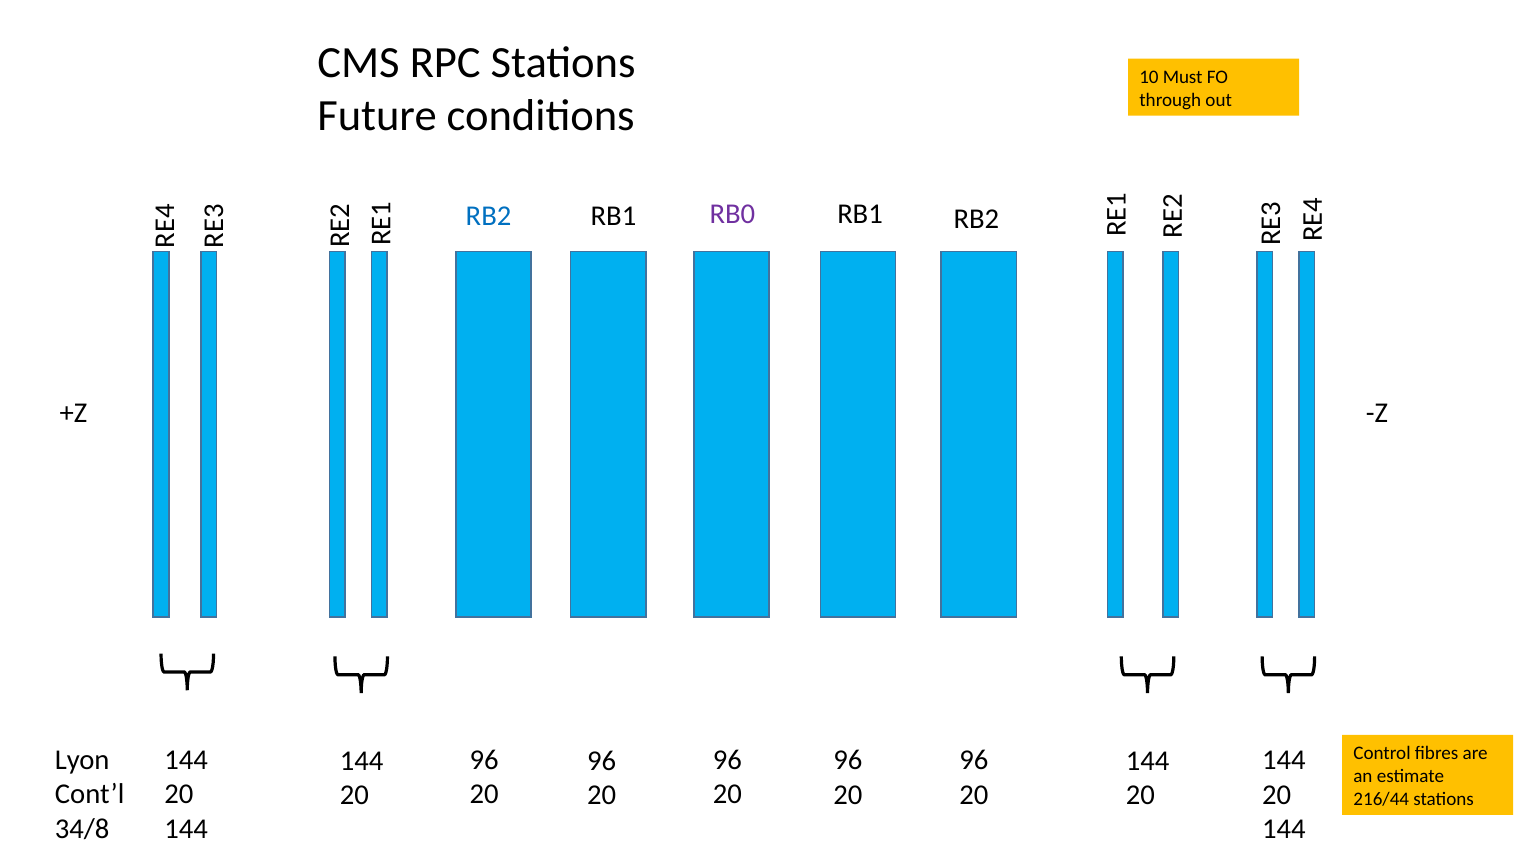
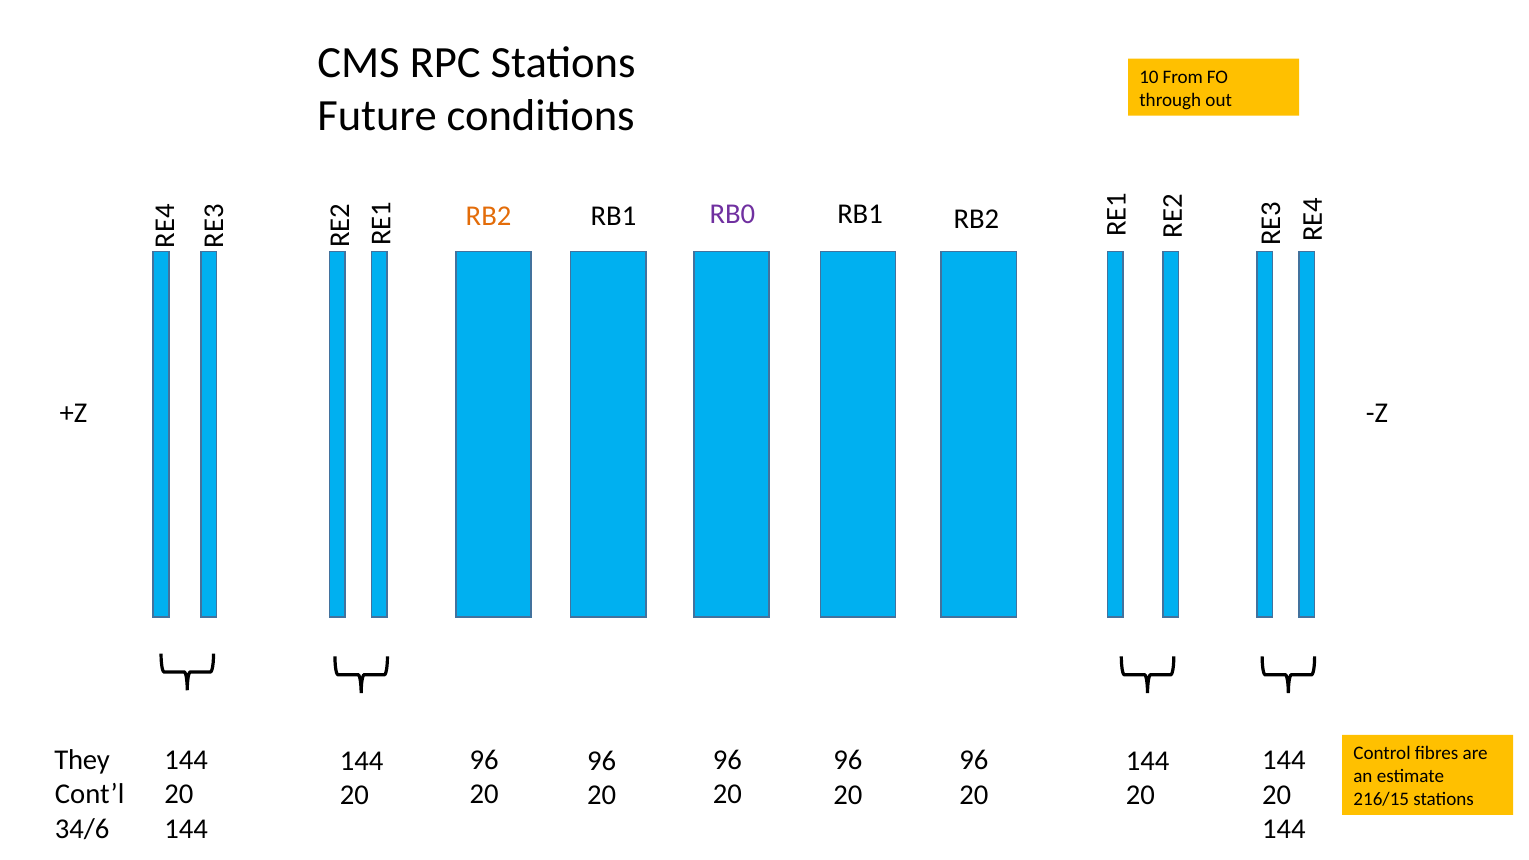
Must: Must -> From
RB2 at (489, 216) colour: blue -> orange
Lyon: Lyon -> They
216/44: 216/44 -> 216/15
34/8: 34/8 -> 34/6
